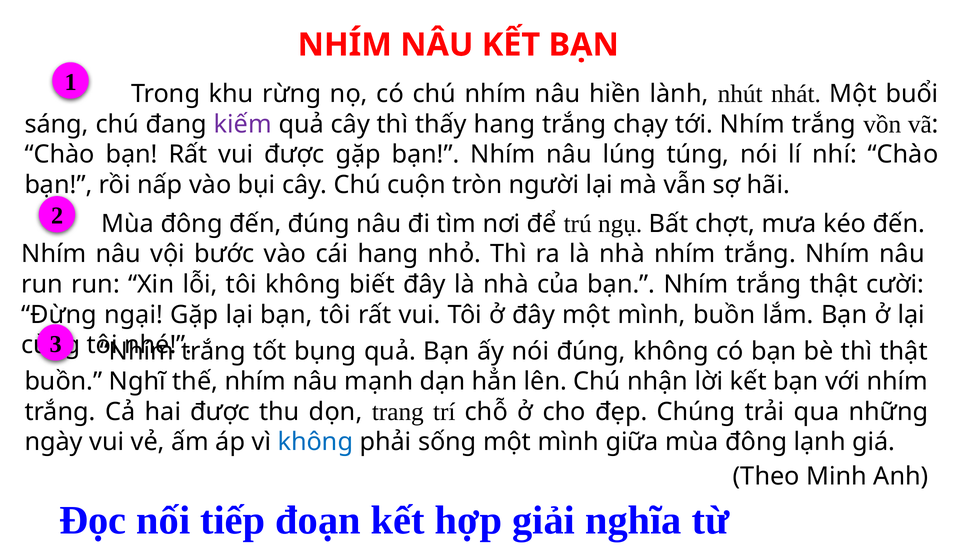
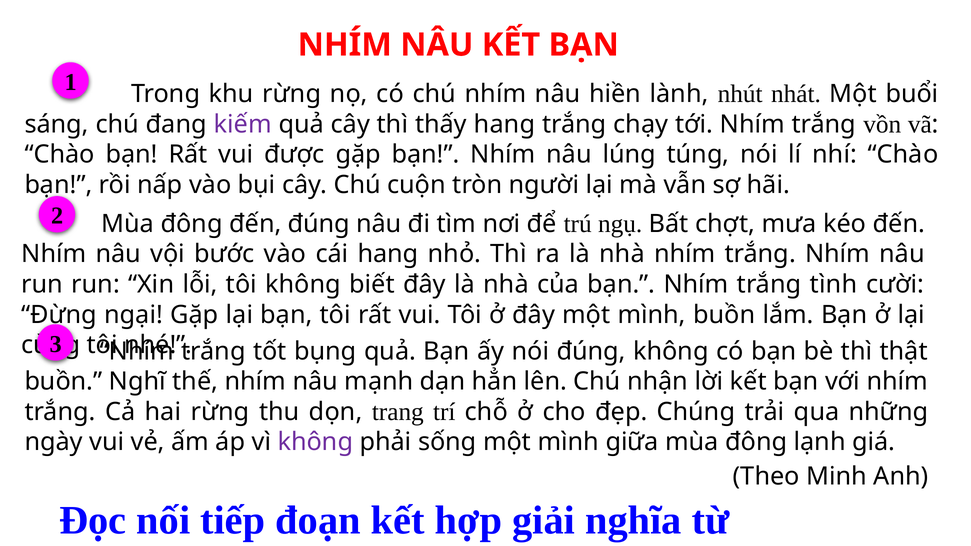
trắng thật: thật -> tình
hai được: được -> rừng
không at (315, 442) colour: blue -> purple
